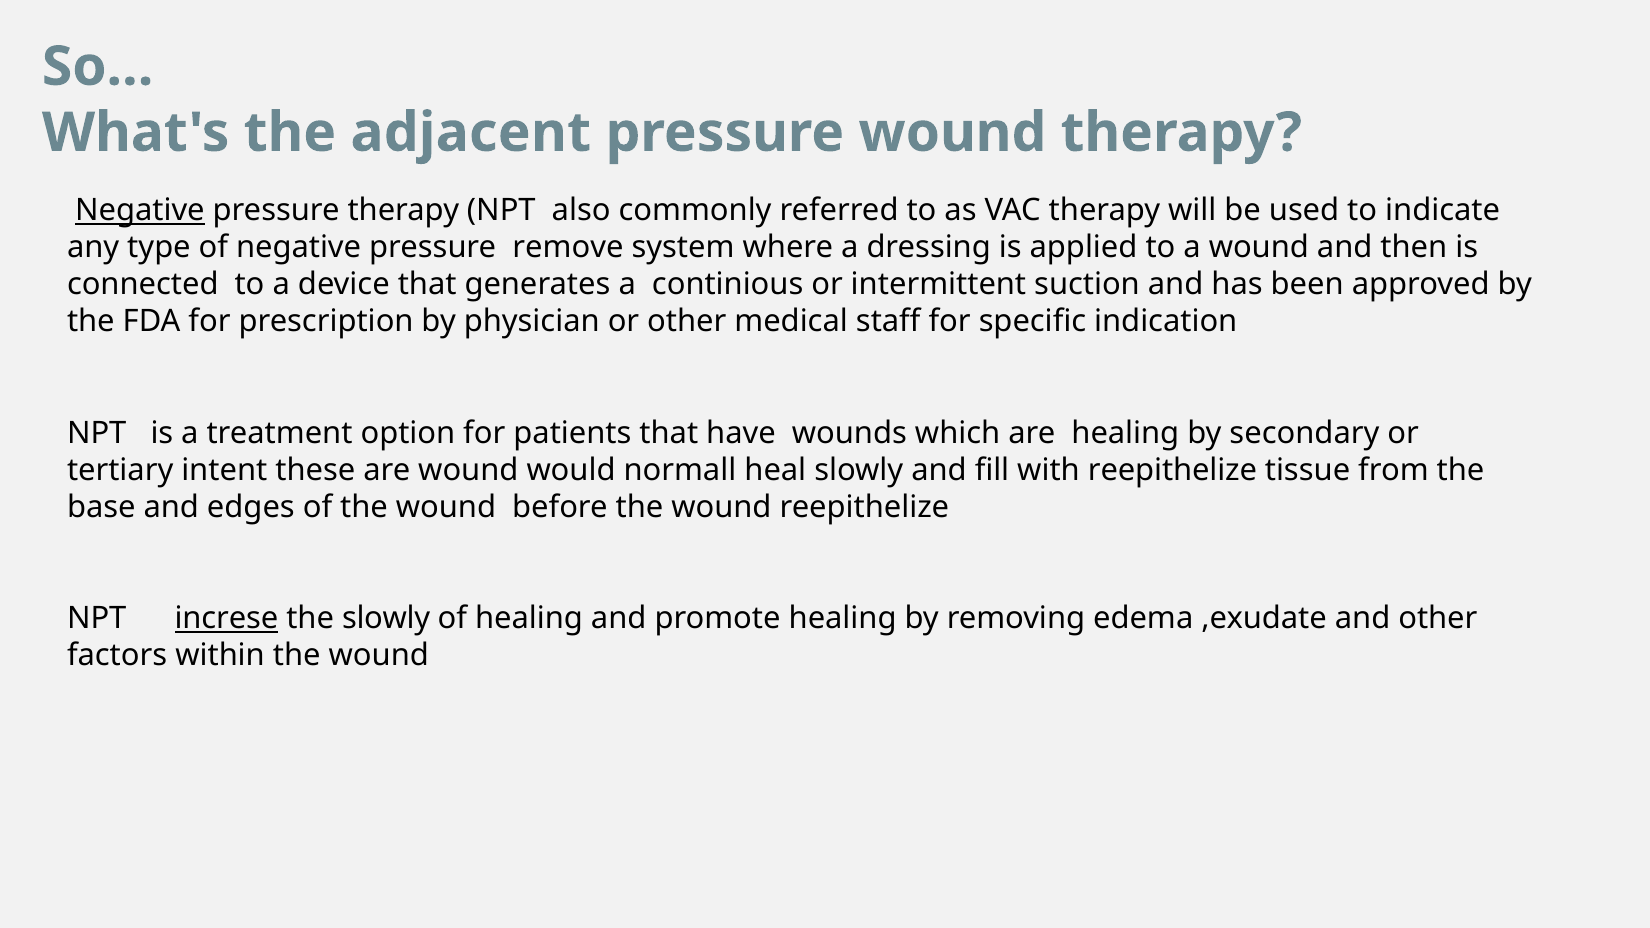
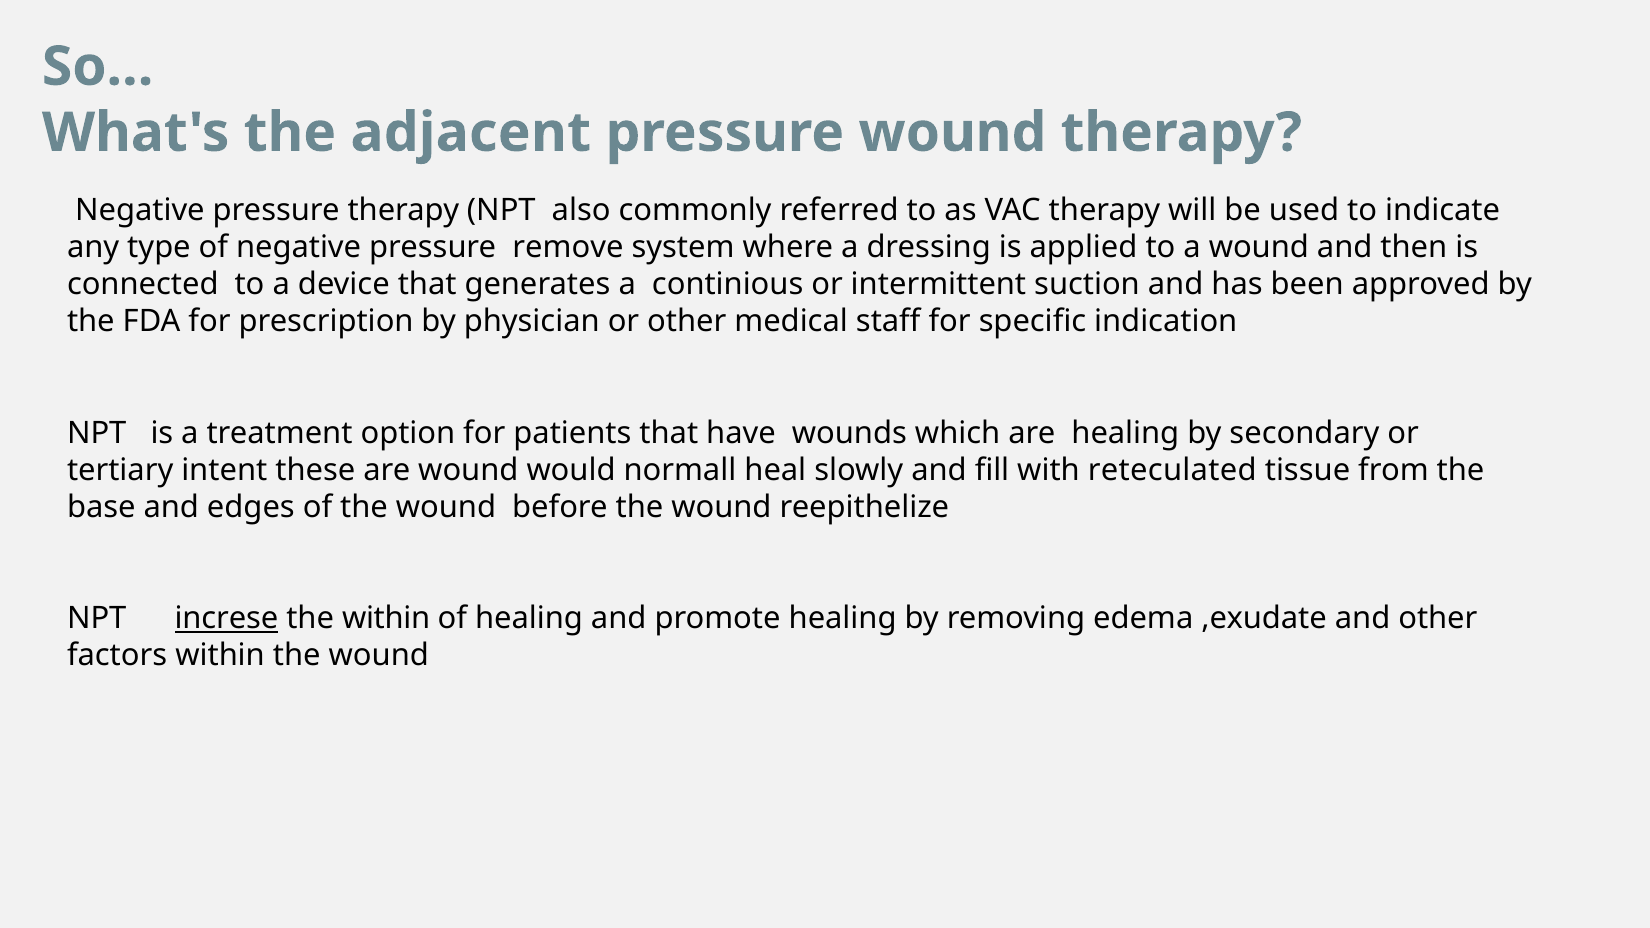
Negative at (140, 210) underline: present -> none
with reepithelize: reepithelize -> reteculated
the slowly: slowly -> within
